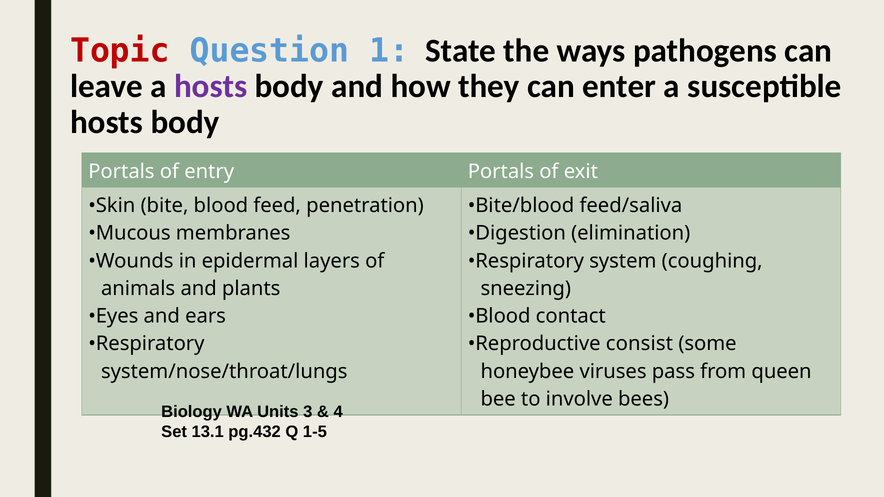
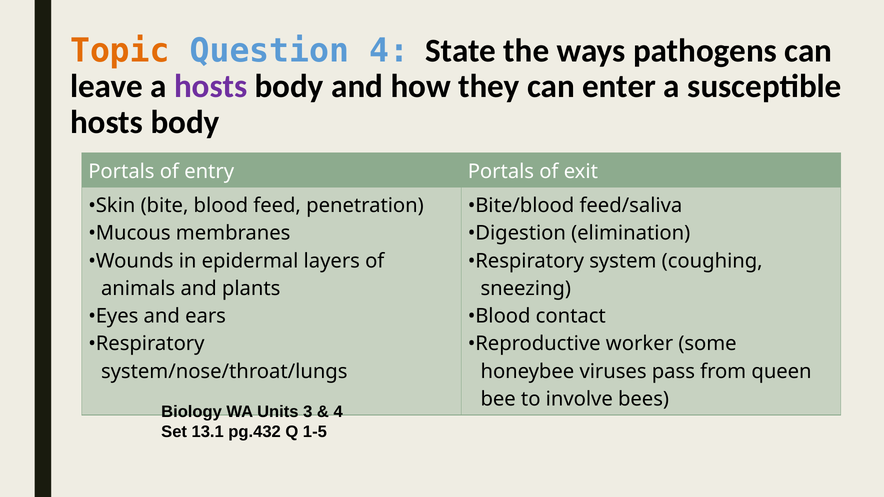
Topic colour: red -> orange
Question 1: 1 -> 4
consist: consist -> worker
